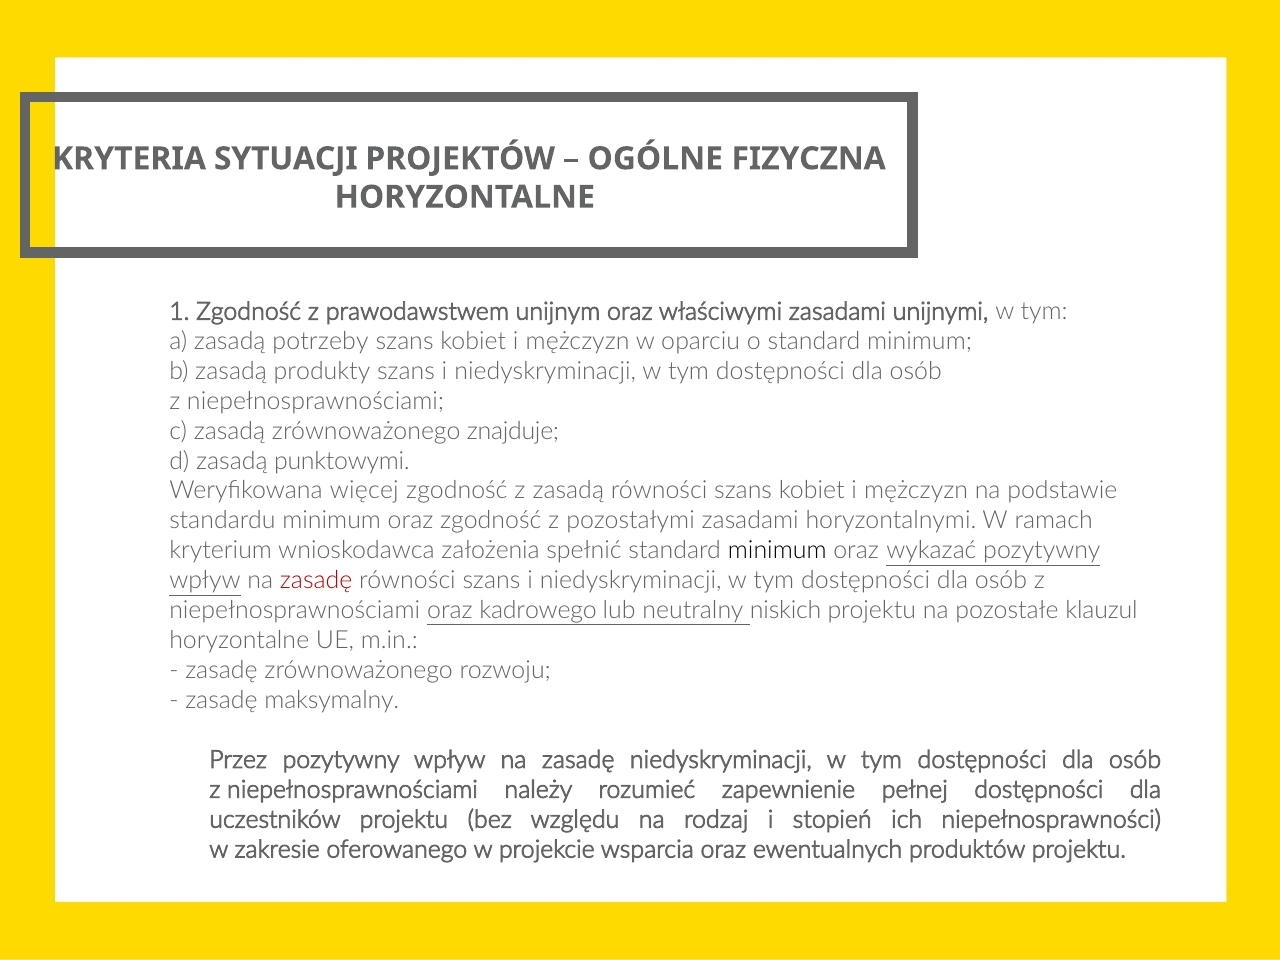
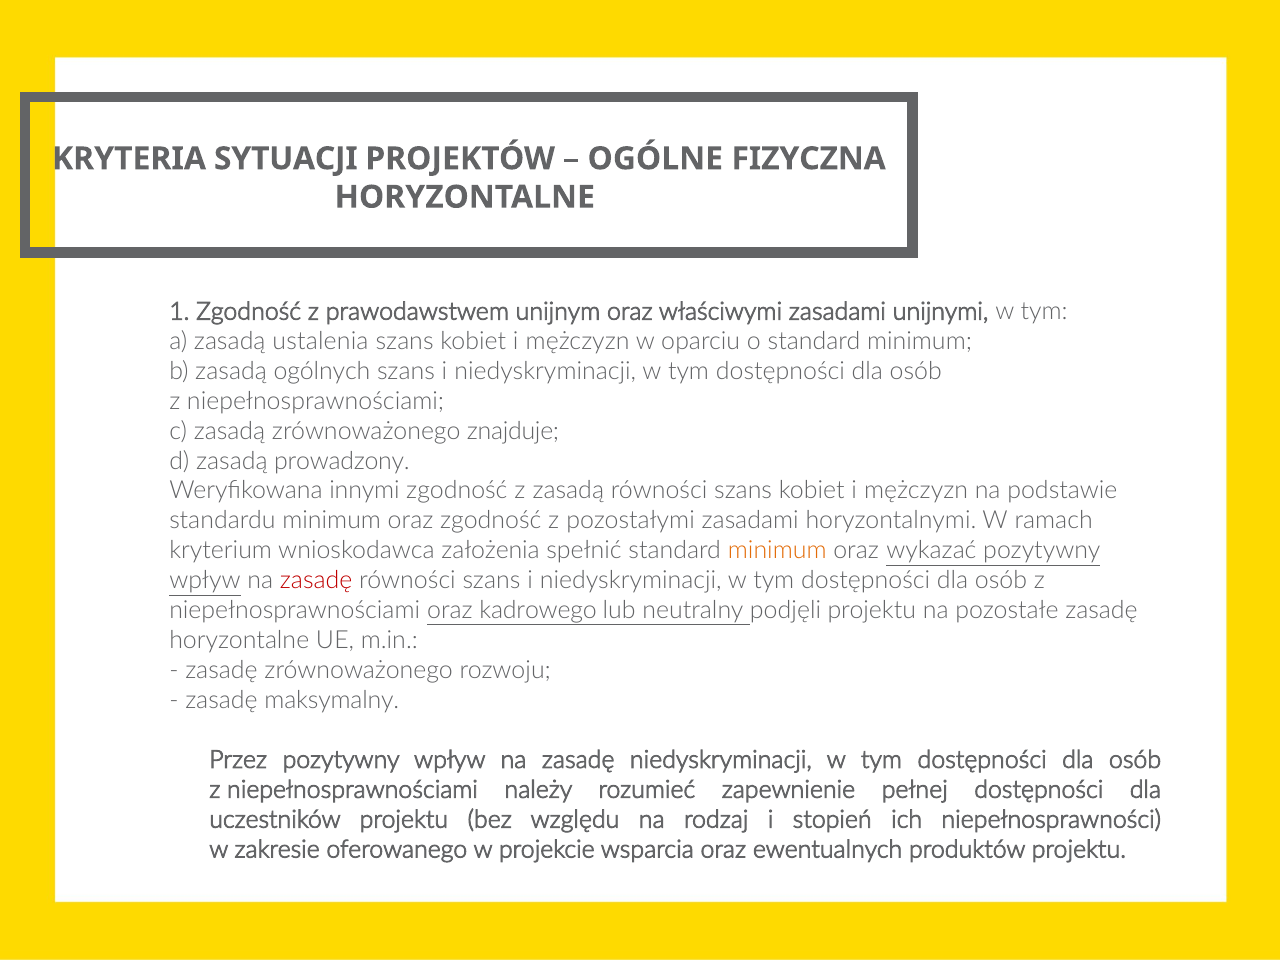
potrzeby: potrzeby -> ustalenia
produkty: produkty -> ogólnych
punktowymi: punktowymi -> prowadzony
więcej: więcej -> innymi
minimum at (777, 550) colour: black -> orange
niskich: niskich -> podjęli
pozostałe klauzul: klauzul -> zasadę
